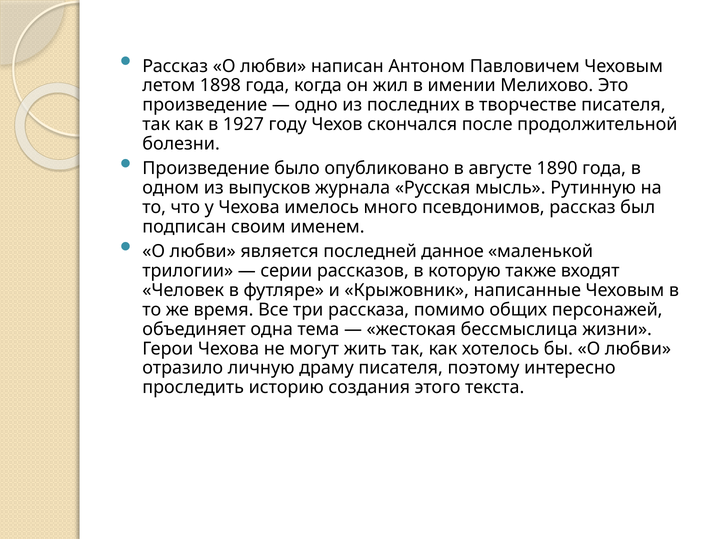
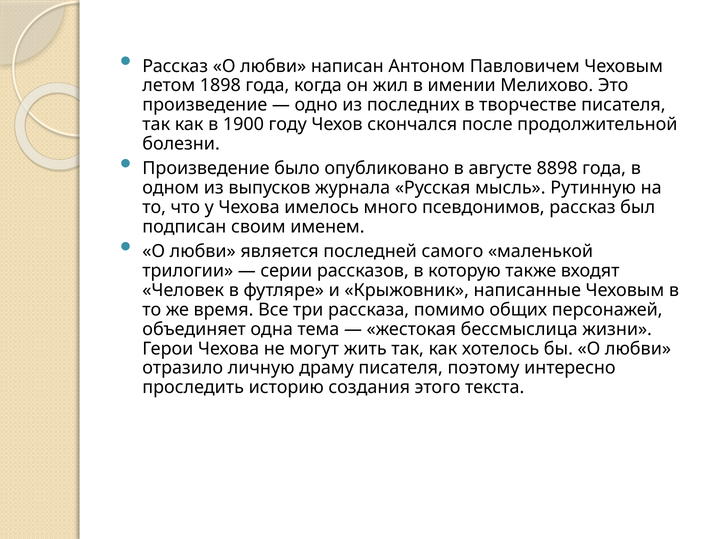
1927: 1927 -> 1900
1890: 1890 -> 8898
данное: данное -> самого
